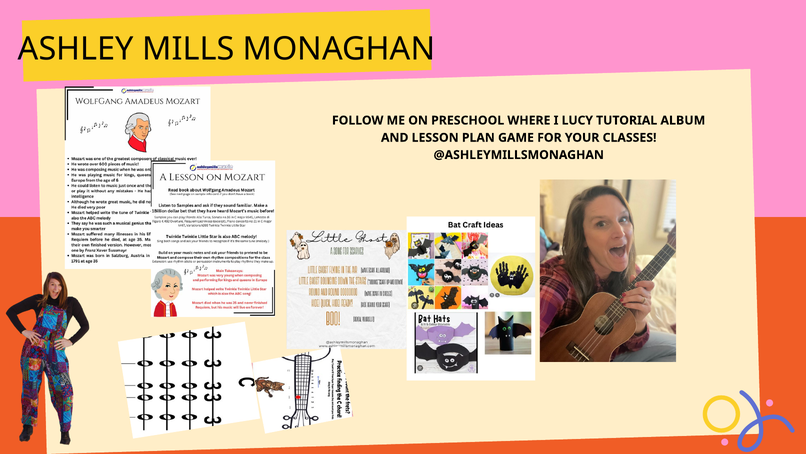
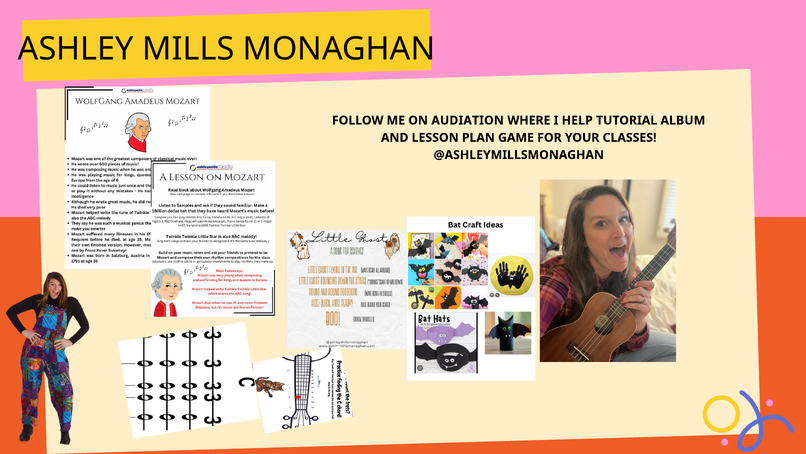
PRESCHOOL: PRESCHOOL -> AUDIATION
LUCY: LUCY -> HELP
